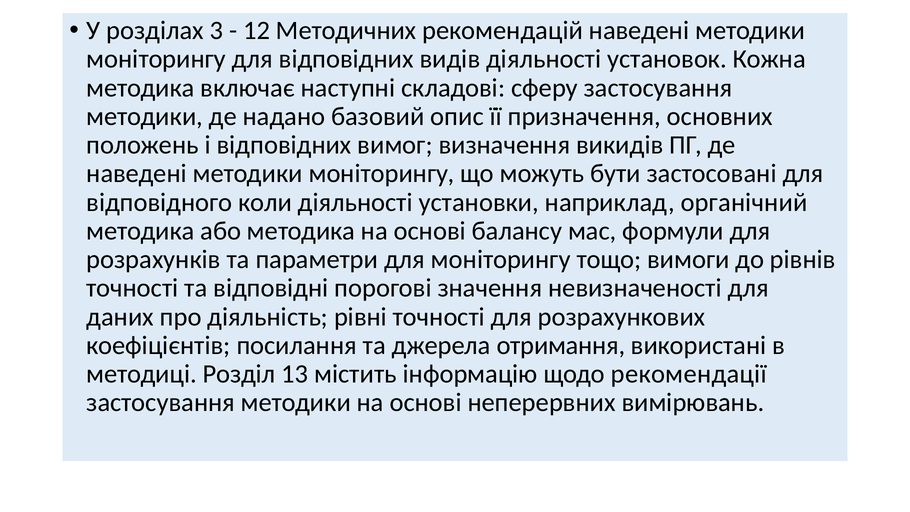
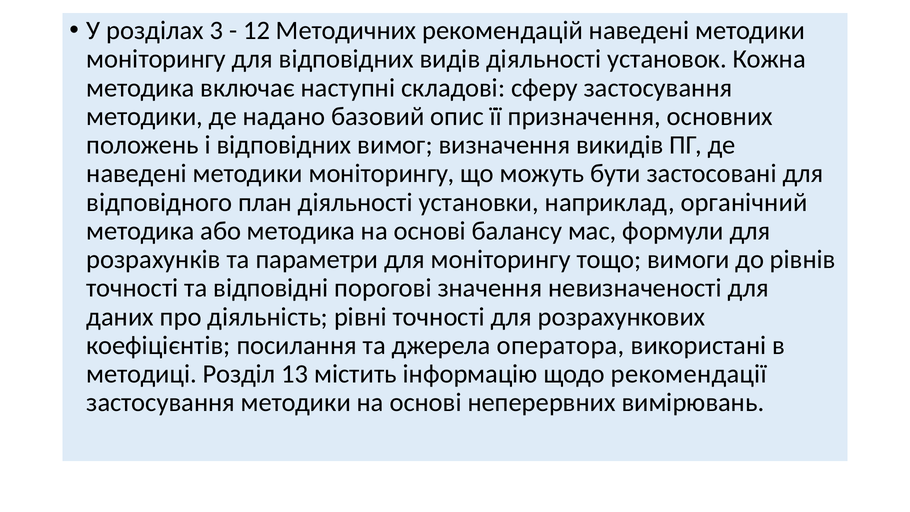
коли: коли -> план
отримання: отримання -> оператора
